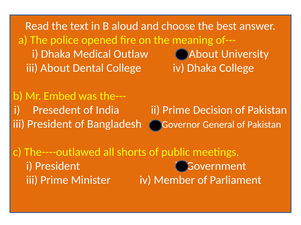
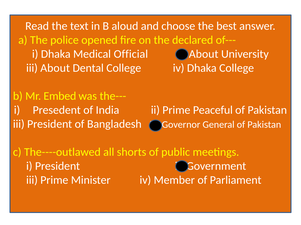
meaning: meaning -> declared
Outlaw: Outlaw -> Official
Prime Decision: Decision -> Peaceful
